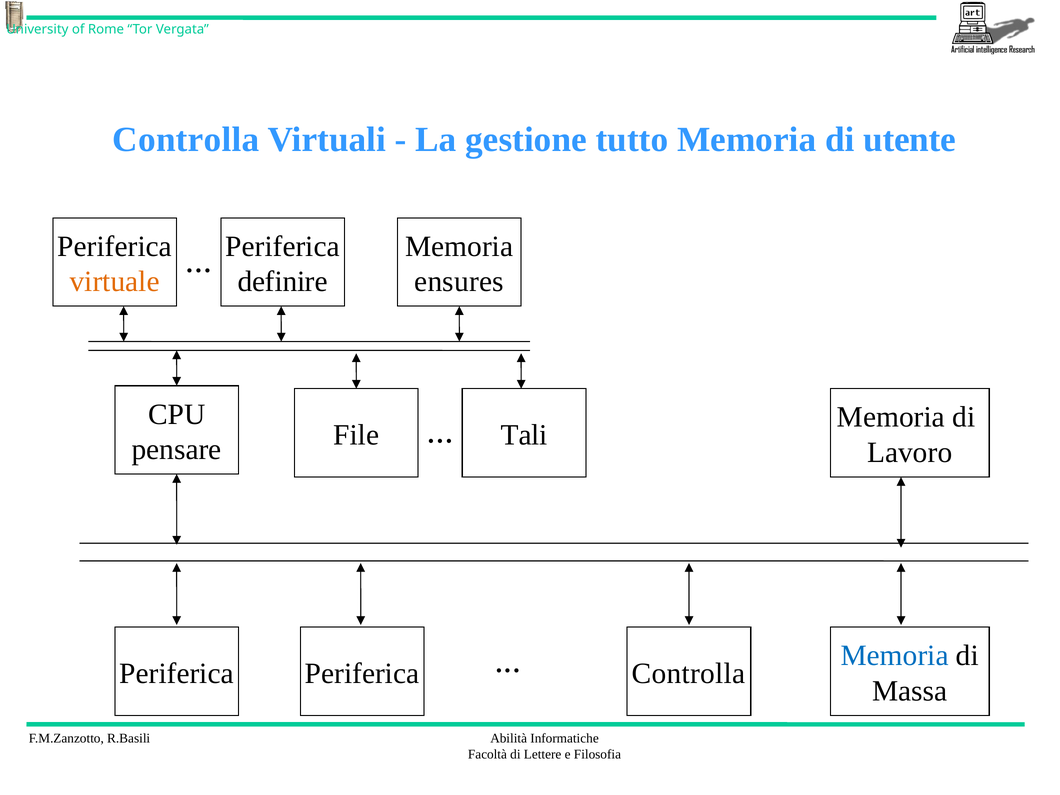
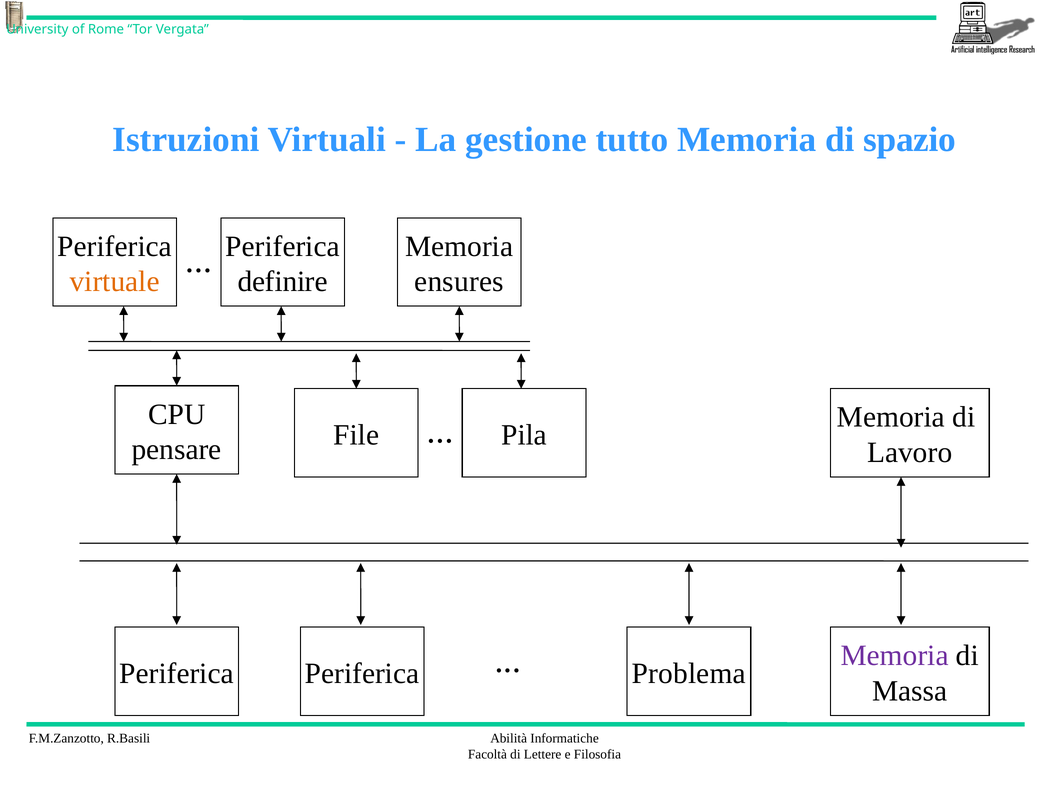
Controlla at (186, 139): Controlla -> Istruzioni
utente: utente -> spazio
Tali: Tali -> Pila
Memoria at (895, 656) colour: blue -> purple
Periferica Controlla: Controlla -> Problema
